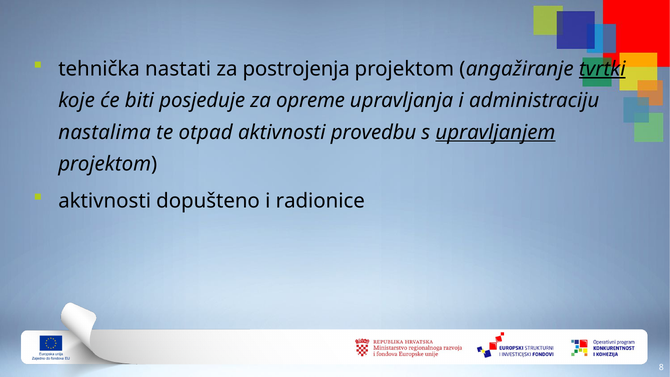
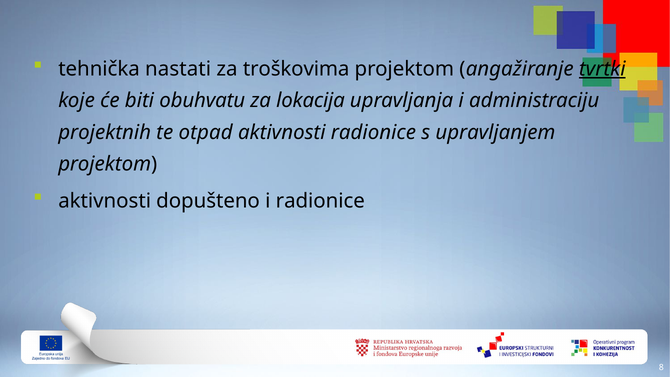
postrojenja: postrojenja -> troškovima
posjeduje: posjeduje -> obuhvatu
opreme: opreme -> lokacija
nastalima: nastalima -> projektnih
aktivnosti provedbu: provedbu -> radionice
upravljanjem underline: present -> none
